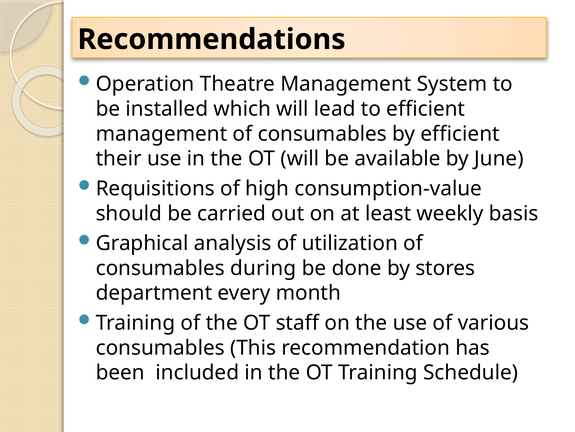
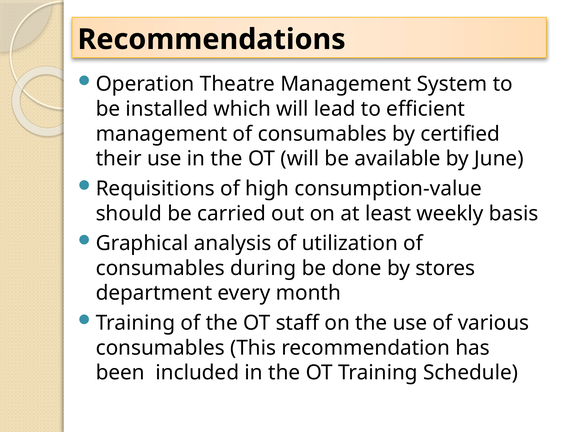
by efficient: efficient -> certified
